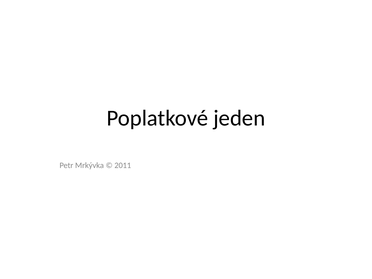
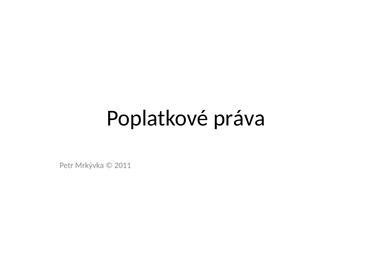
jeden: jeden -> práva
